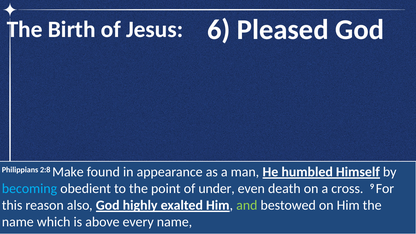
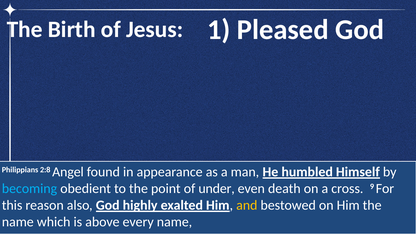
6: 6 -> 1
Make: Make -> Angel
and colour: light green -> yellow
